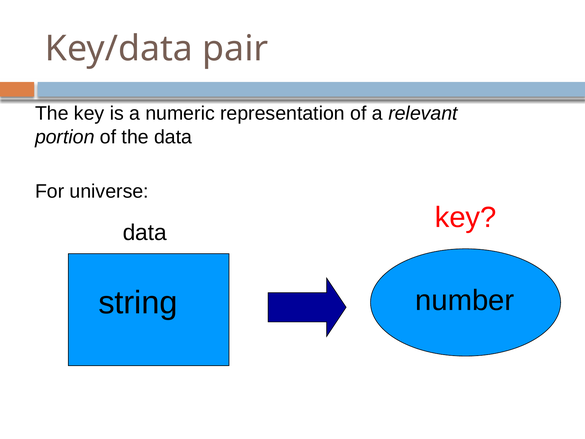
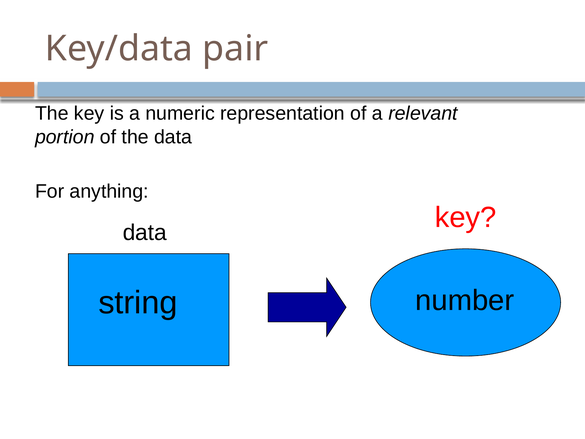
universe: universe -> anything
